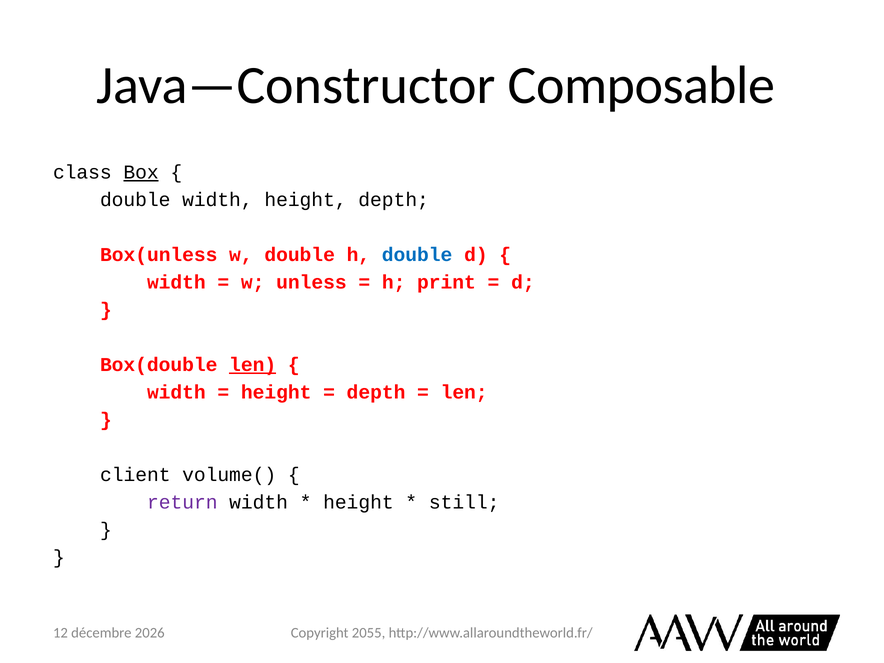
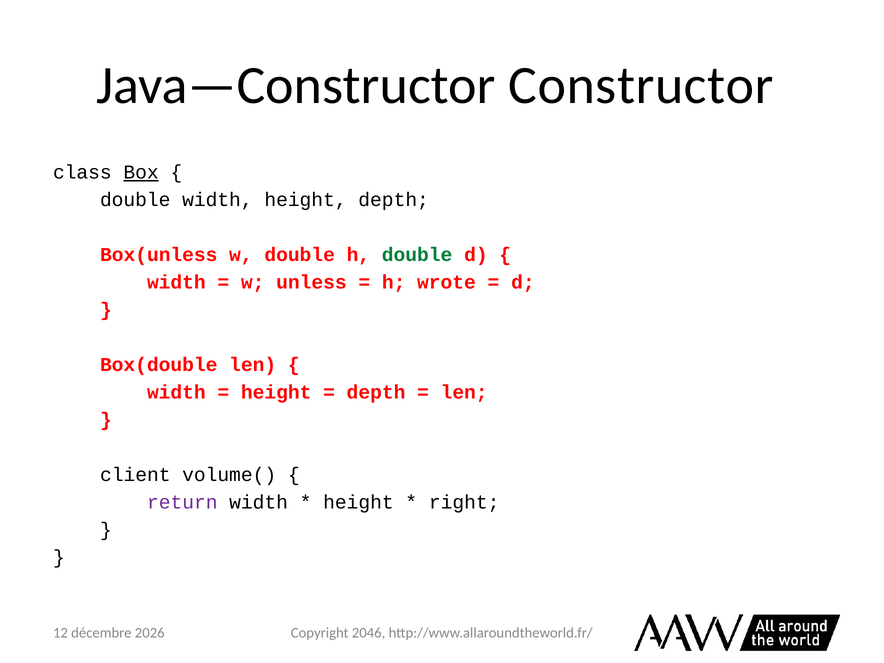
Composable: Composable -> Constructor
double at (417, 255) colour: blue -> green
print: print -> wrote
len at (253, 365) underline: present -> none
still: still -> right
2055: 2055 -> 2046
